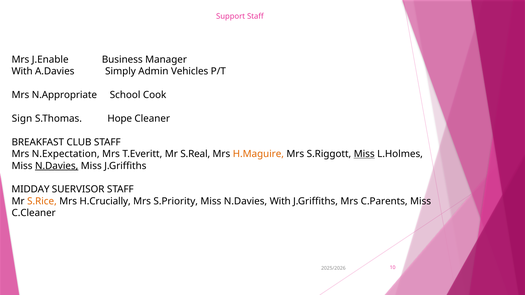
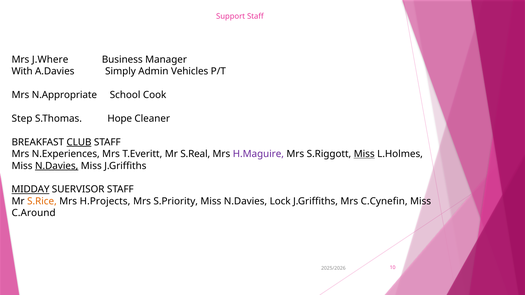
J.Enable: J.Enable -> J.Where
Sign: Sign -> Step
CLUB underline: none -> present
N.Expectation: N.Expectation -> N.Experiences
H.Maguire colour: orange -> purple
MIDDAY underline: none -> present
H.Crucially: H.Crucially -> H.Projects
N.Davies With: With -> Lock
C.Parents: C.Parents -> C.Cynefin
C.Cleaner: C.Cleaner -> C.Around
